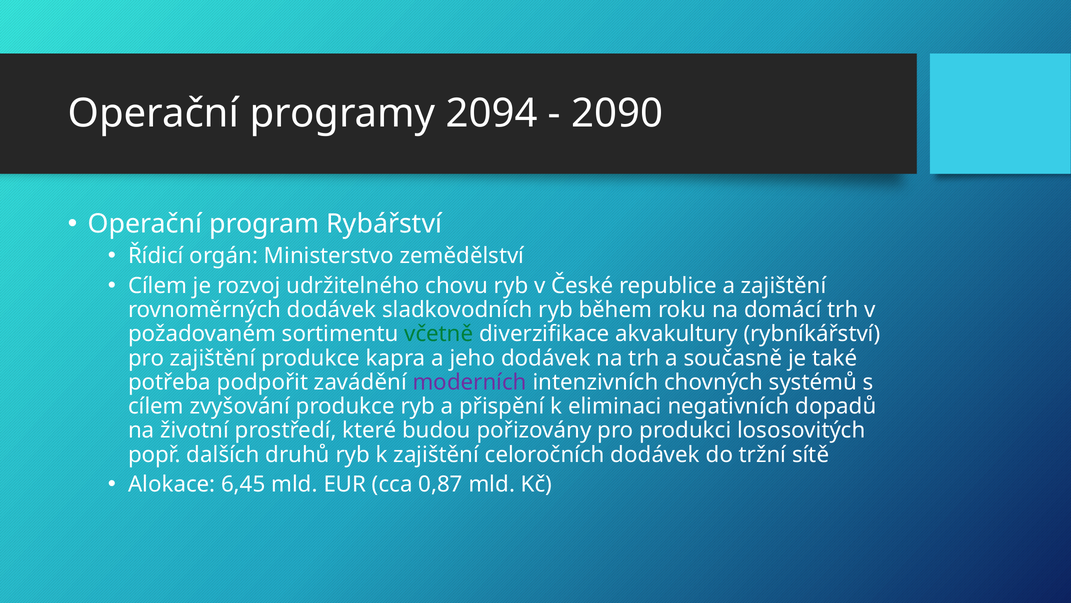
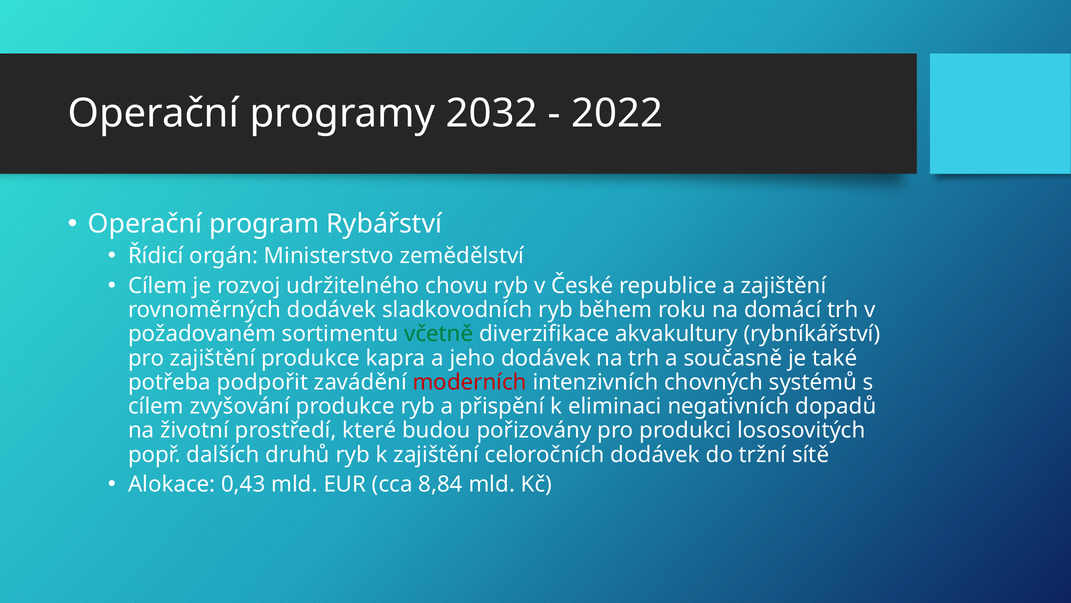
2094: 2094 -> 2032
2090: 2090 -> 2022
moderních colour: purple -> red
6,45: 6,45 -> 0,43
0,87: 0,87 -> 8,84
